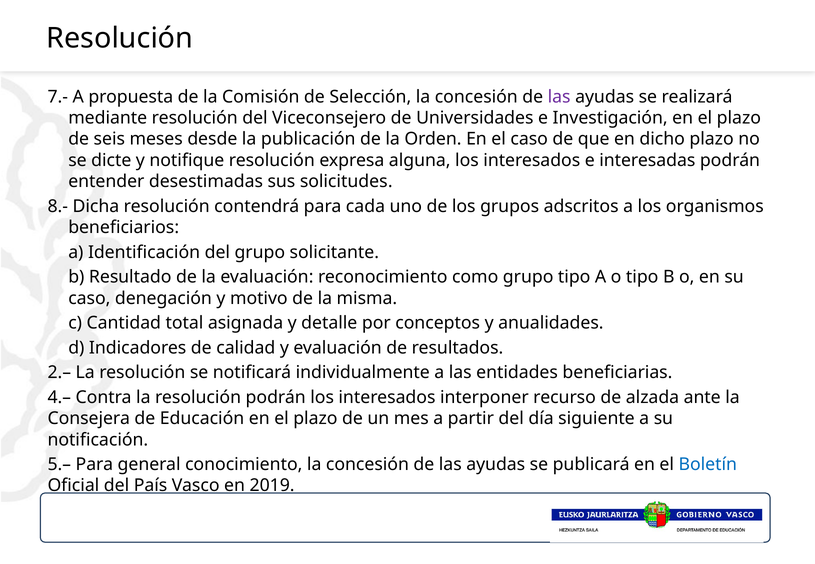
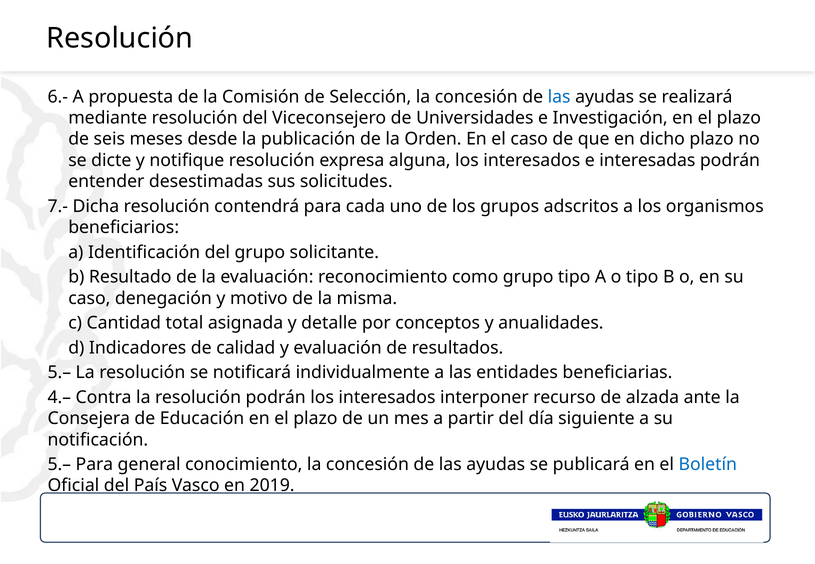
7.-: 7.- -> 6.-
las at (559, 97) colour: purple -> blue
8.-: 8.- -> 7.-
2.– at (59, 373): 2.– -> 5.–
